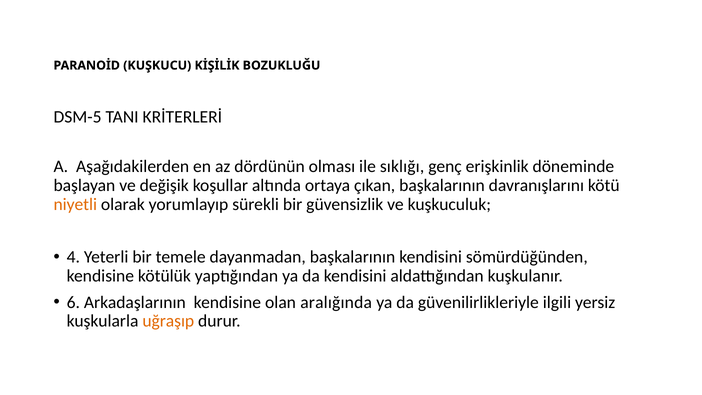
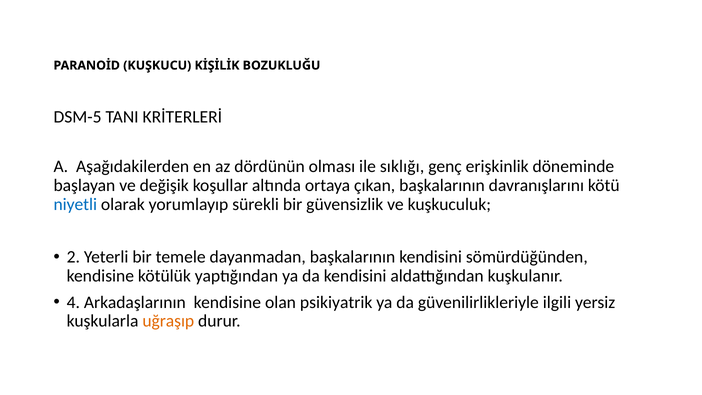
niyetli colour: orange -> blue
4: 4 -> 2
6: 6 -> 4
aralığında: aralığında -> psikiyatrik
